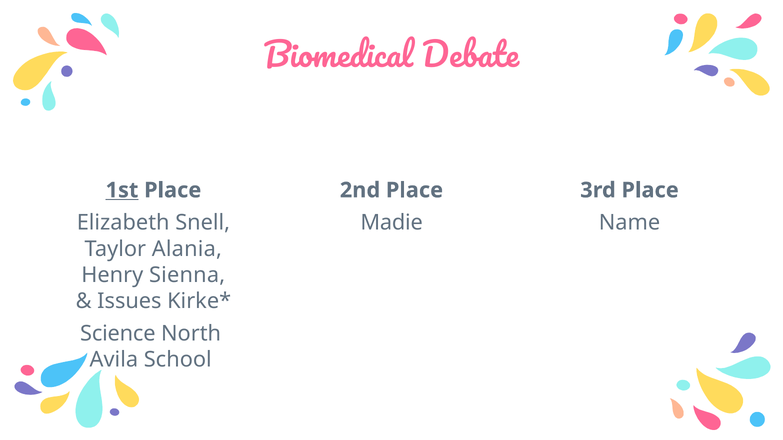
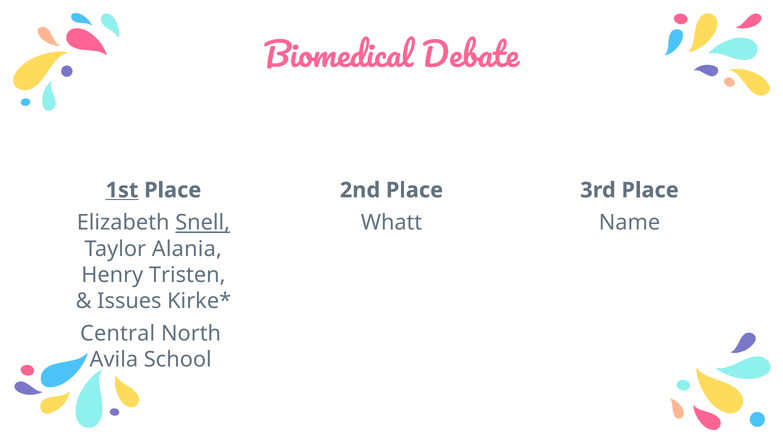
Snell underline: none -> present
Madie: Madie -> Whatt
Sienna: Sienna -> Tristen
Science: Science -> Central
